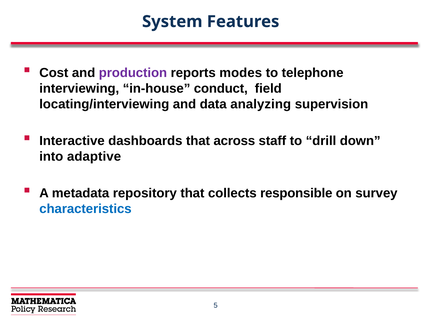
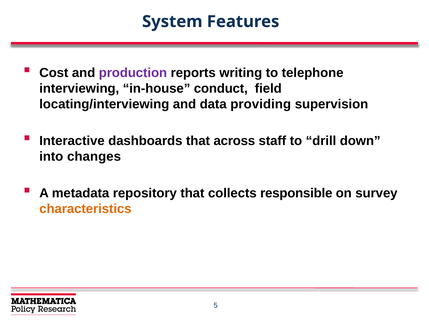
modes: modes -> writing
analyzing: analyzing -> providing
adaptive: adaptive -> changes
characteristics colour: blue -> orange
